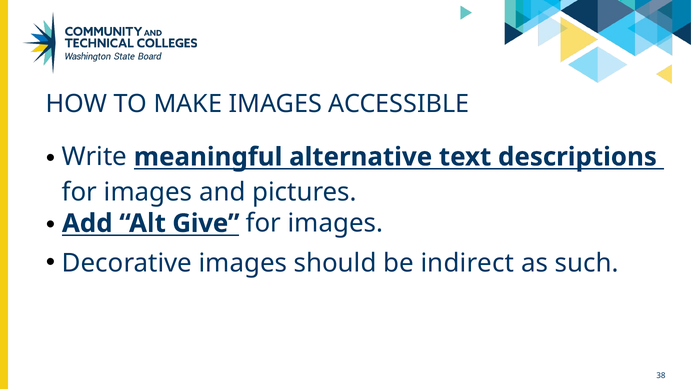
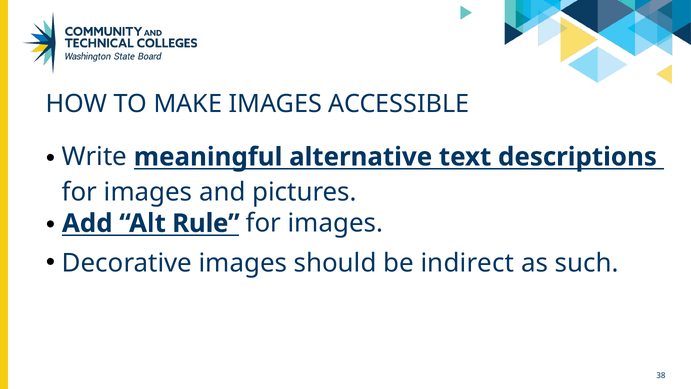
Give: Give -> Rule
